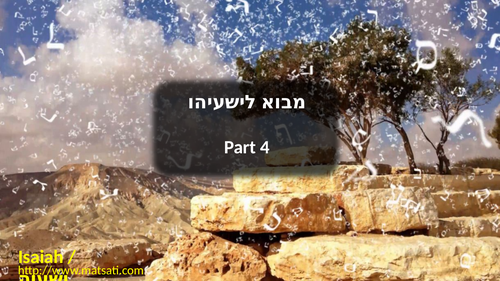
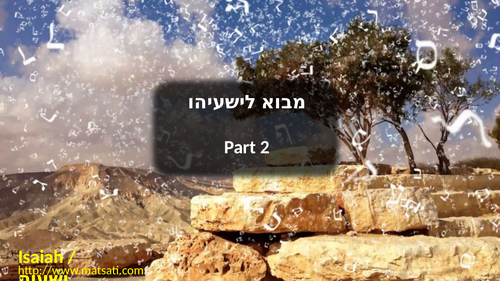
4: 4 -> 2
